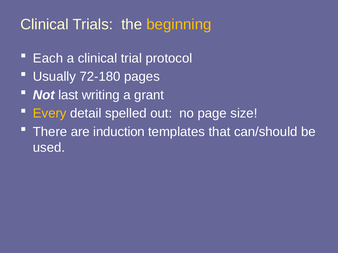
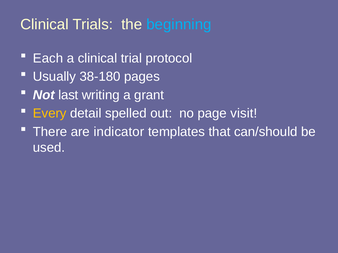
beginning colour: yellow -> light blue
72-180: 72-180 -> 38-180
size: size -> visit
induction: induction -> indicator
